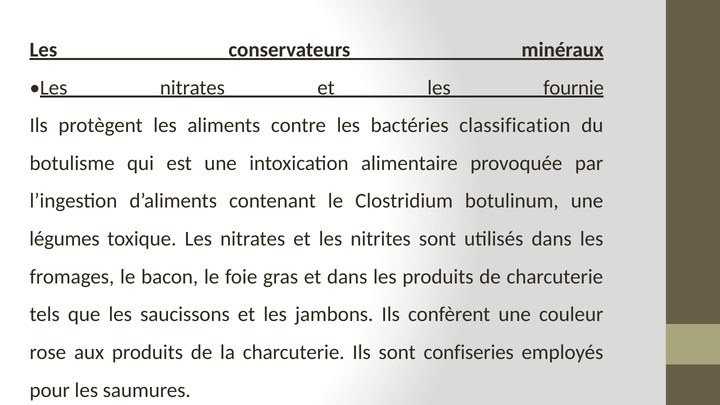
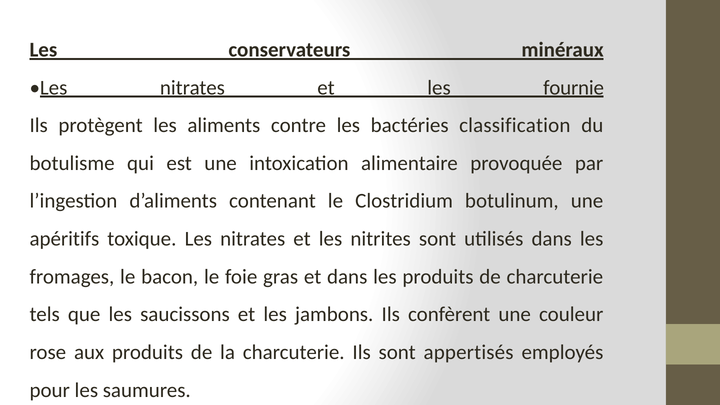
légumes: légumes -> apéritifs
confiseries: confiseries -> appertisés
